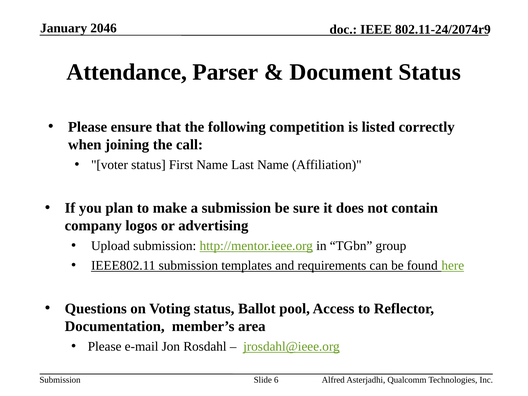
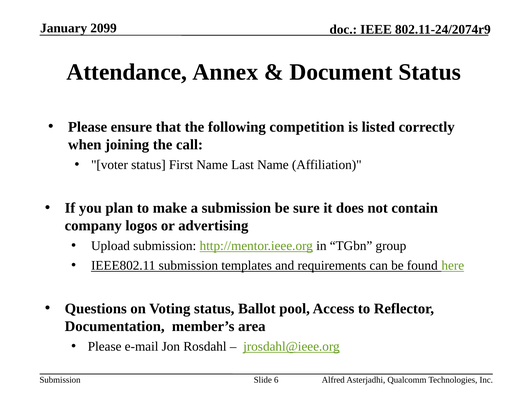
2046: 2046 -> 2099
Parser: Parser -> Annex
